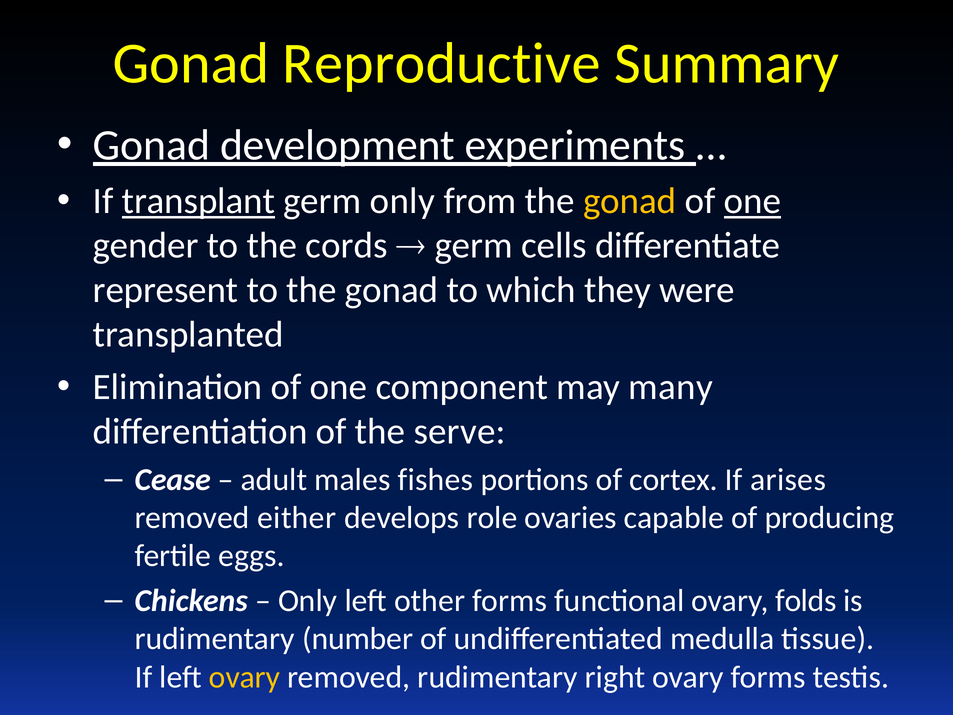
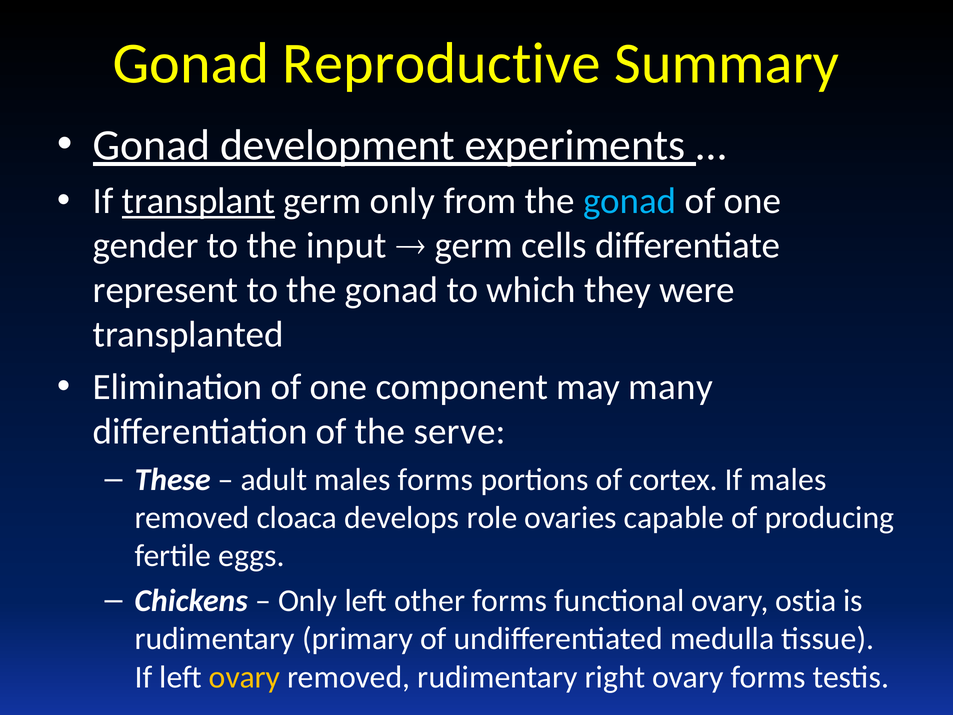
gonad at (630, 201) colour: yellow -> light blue
one at (753, 201) underline: present -> none
cords: cords -> input
Cease: Cease -> These
males fishes: fishes -> forms
If arises: arises -> males
either: either -> cloaca
folds: folds -> ostia
number: number -> primary
